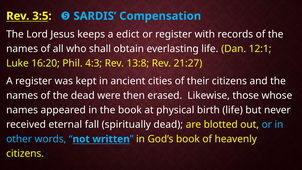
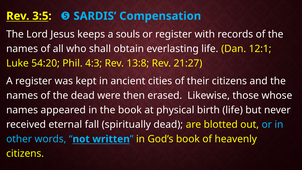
edict: edict -> souls
16:20: 16:20 -> 54:20
